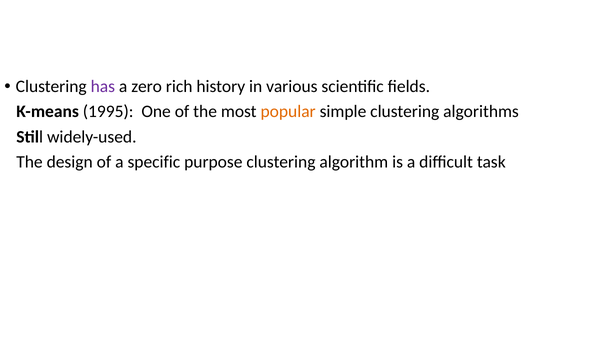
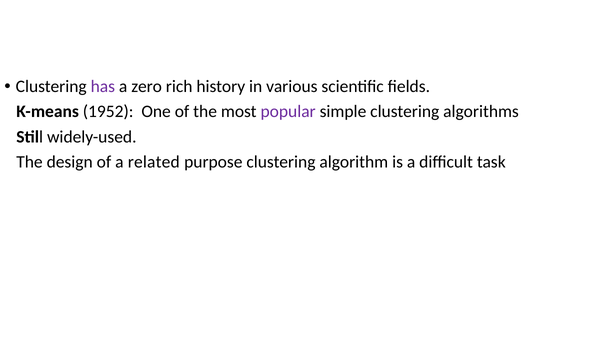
1995: 1995 -> 1952
popular colour: orange -> purple
specific: specific -> related
